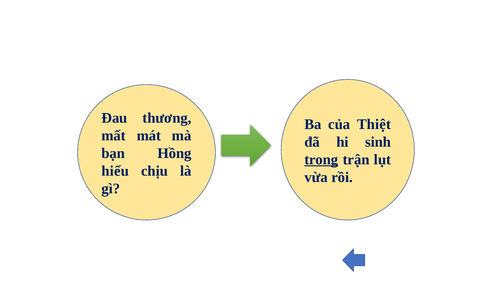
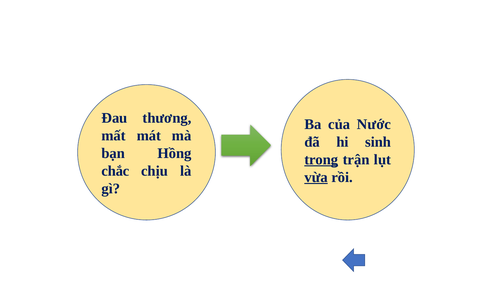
Thiệt: Thiệt -> Nước
hiểu: hiểu -> chắc
vừa underline: none -> present
